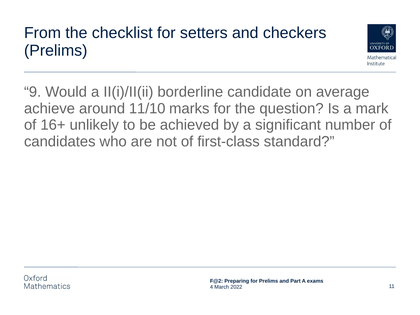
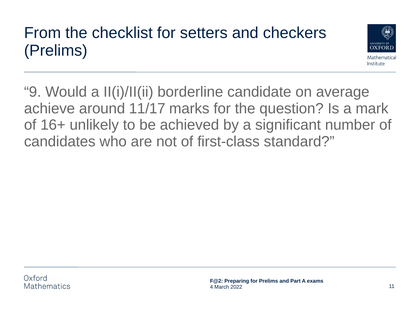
11/10: 11/10 -> 11/17
